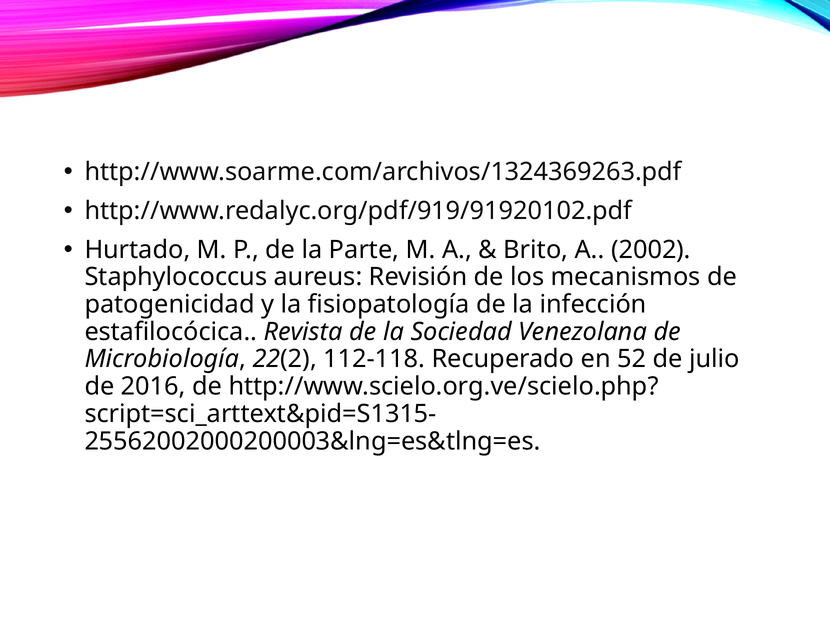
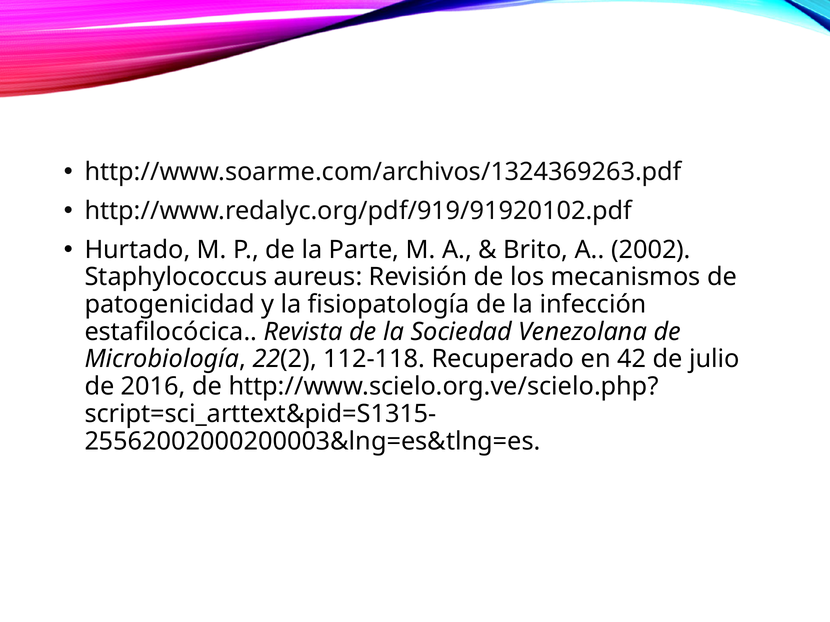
52: 52 -> 42
